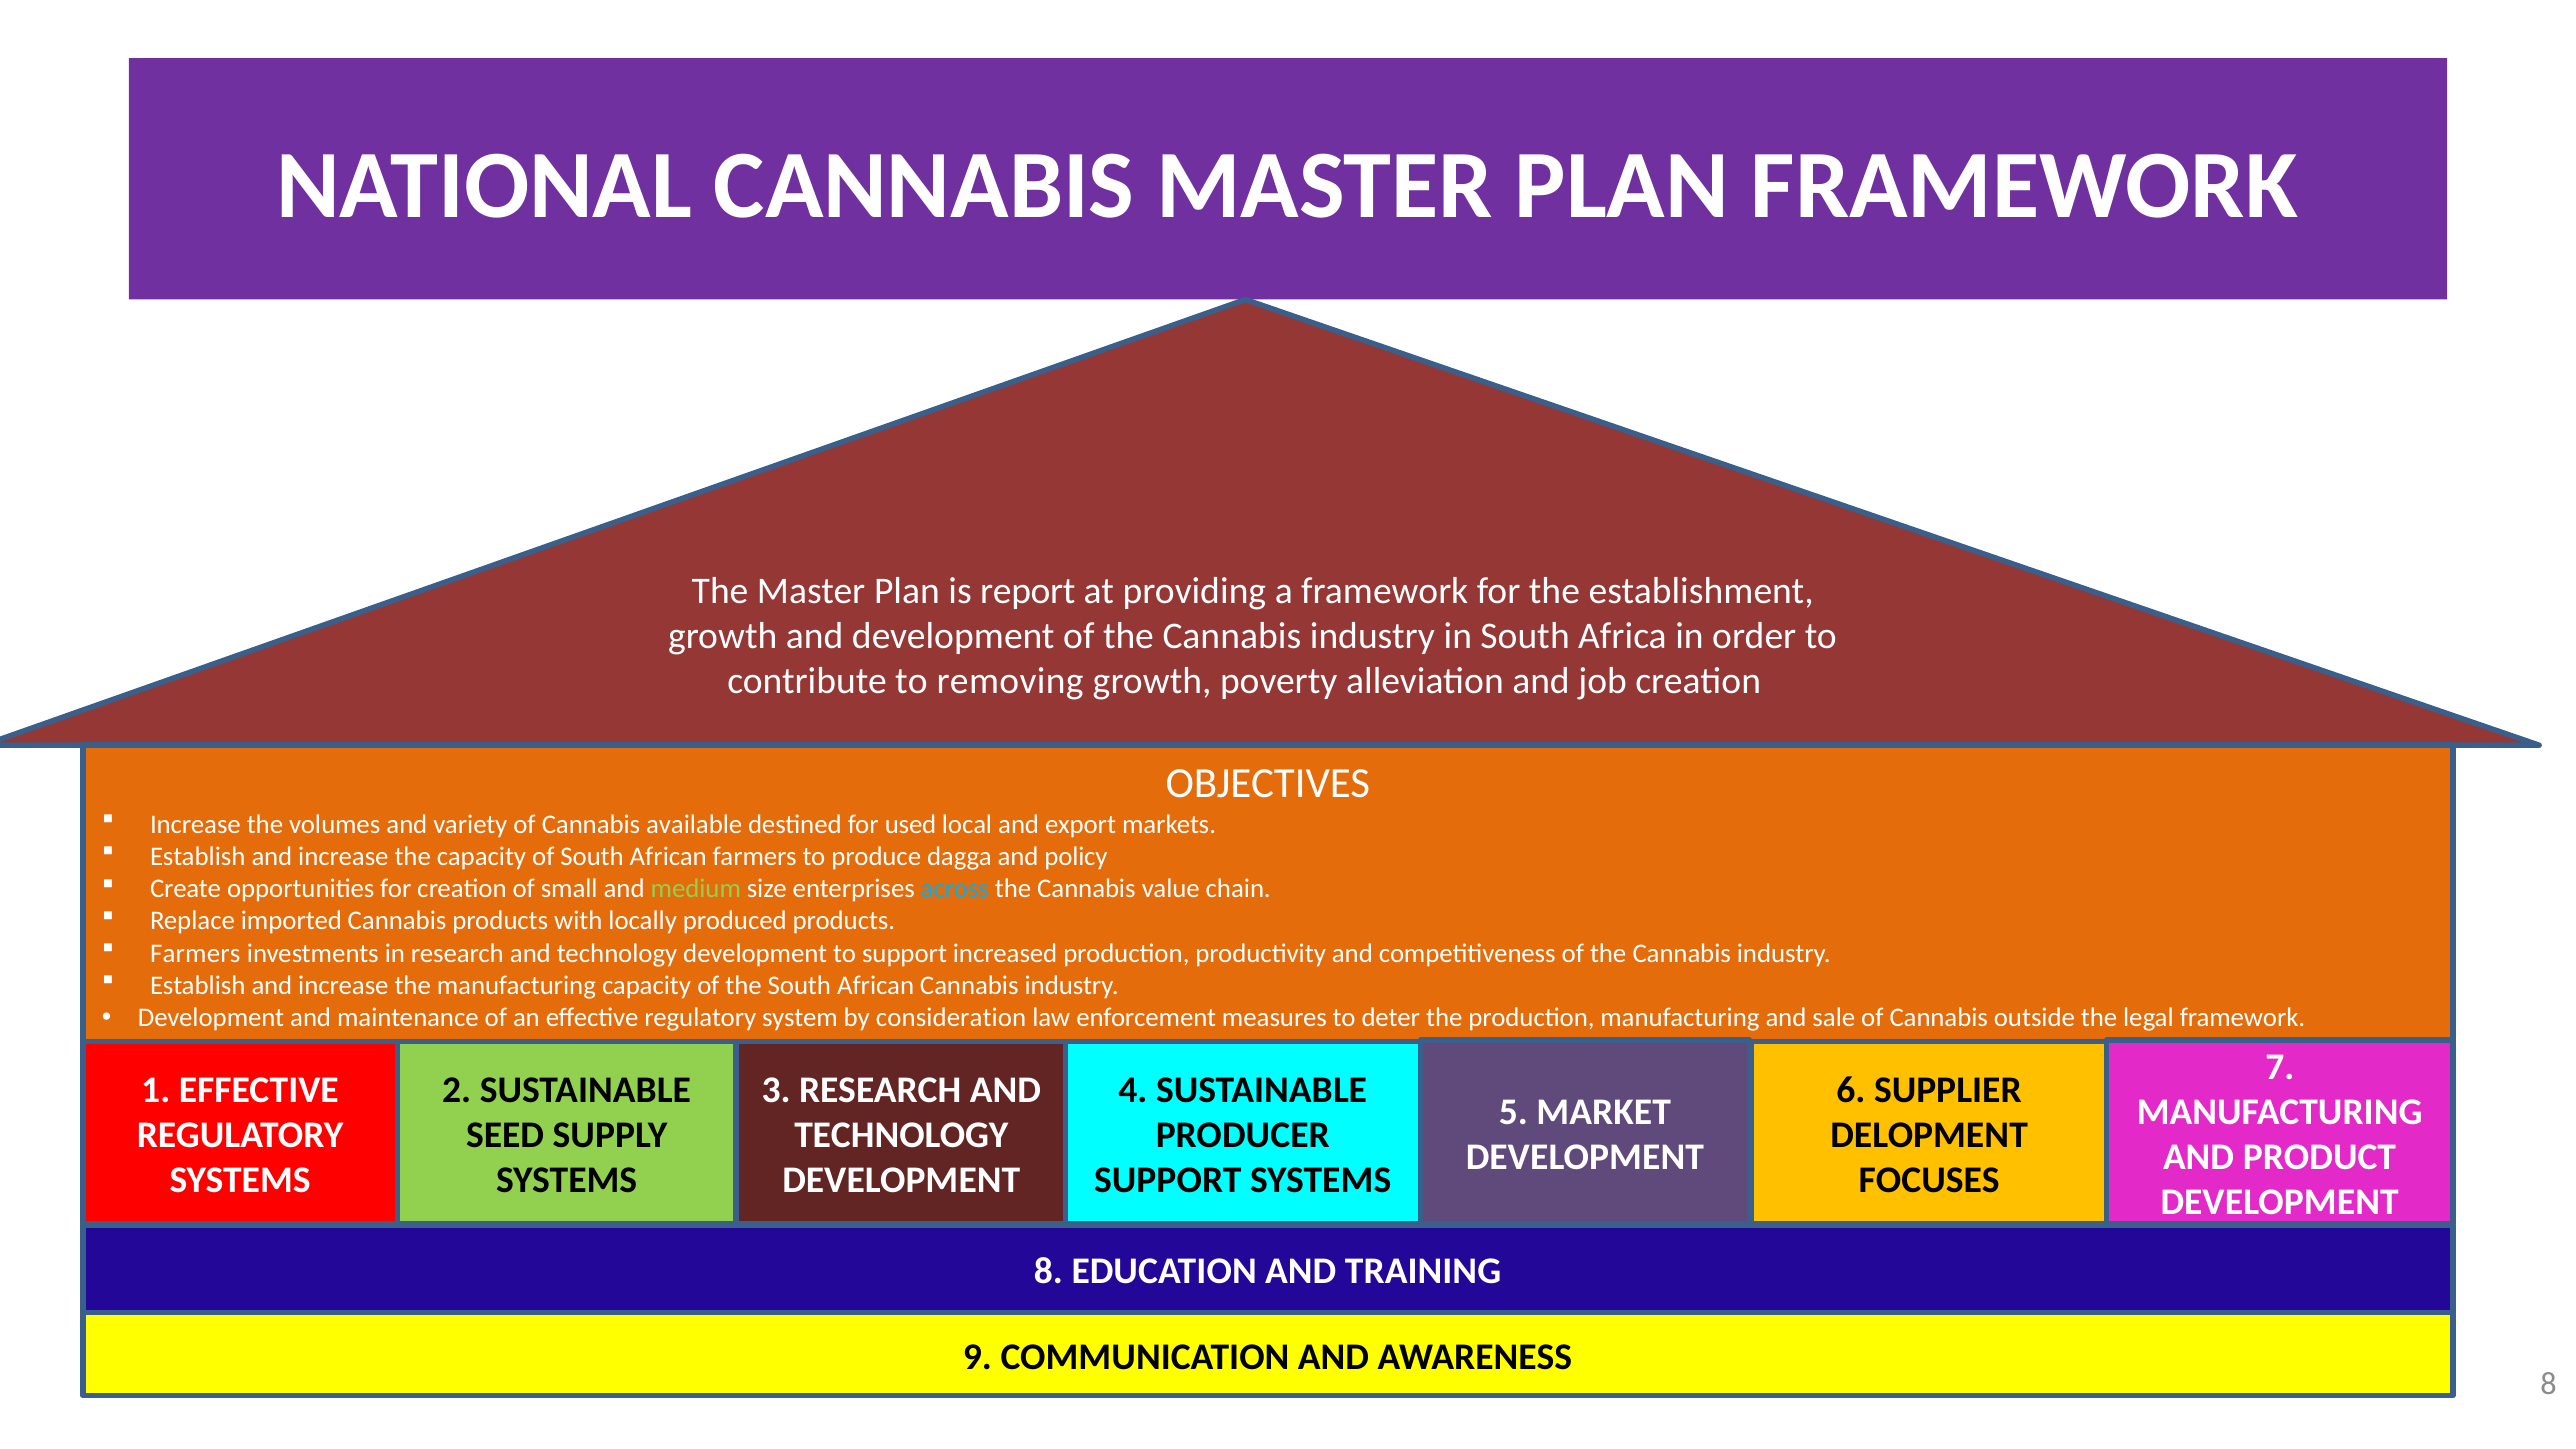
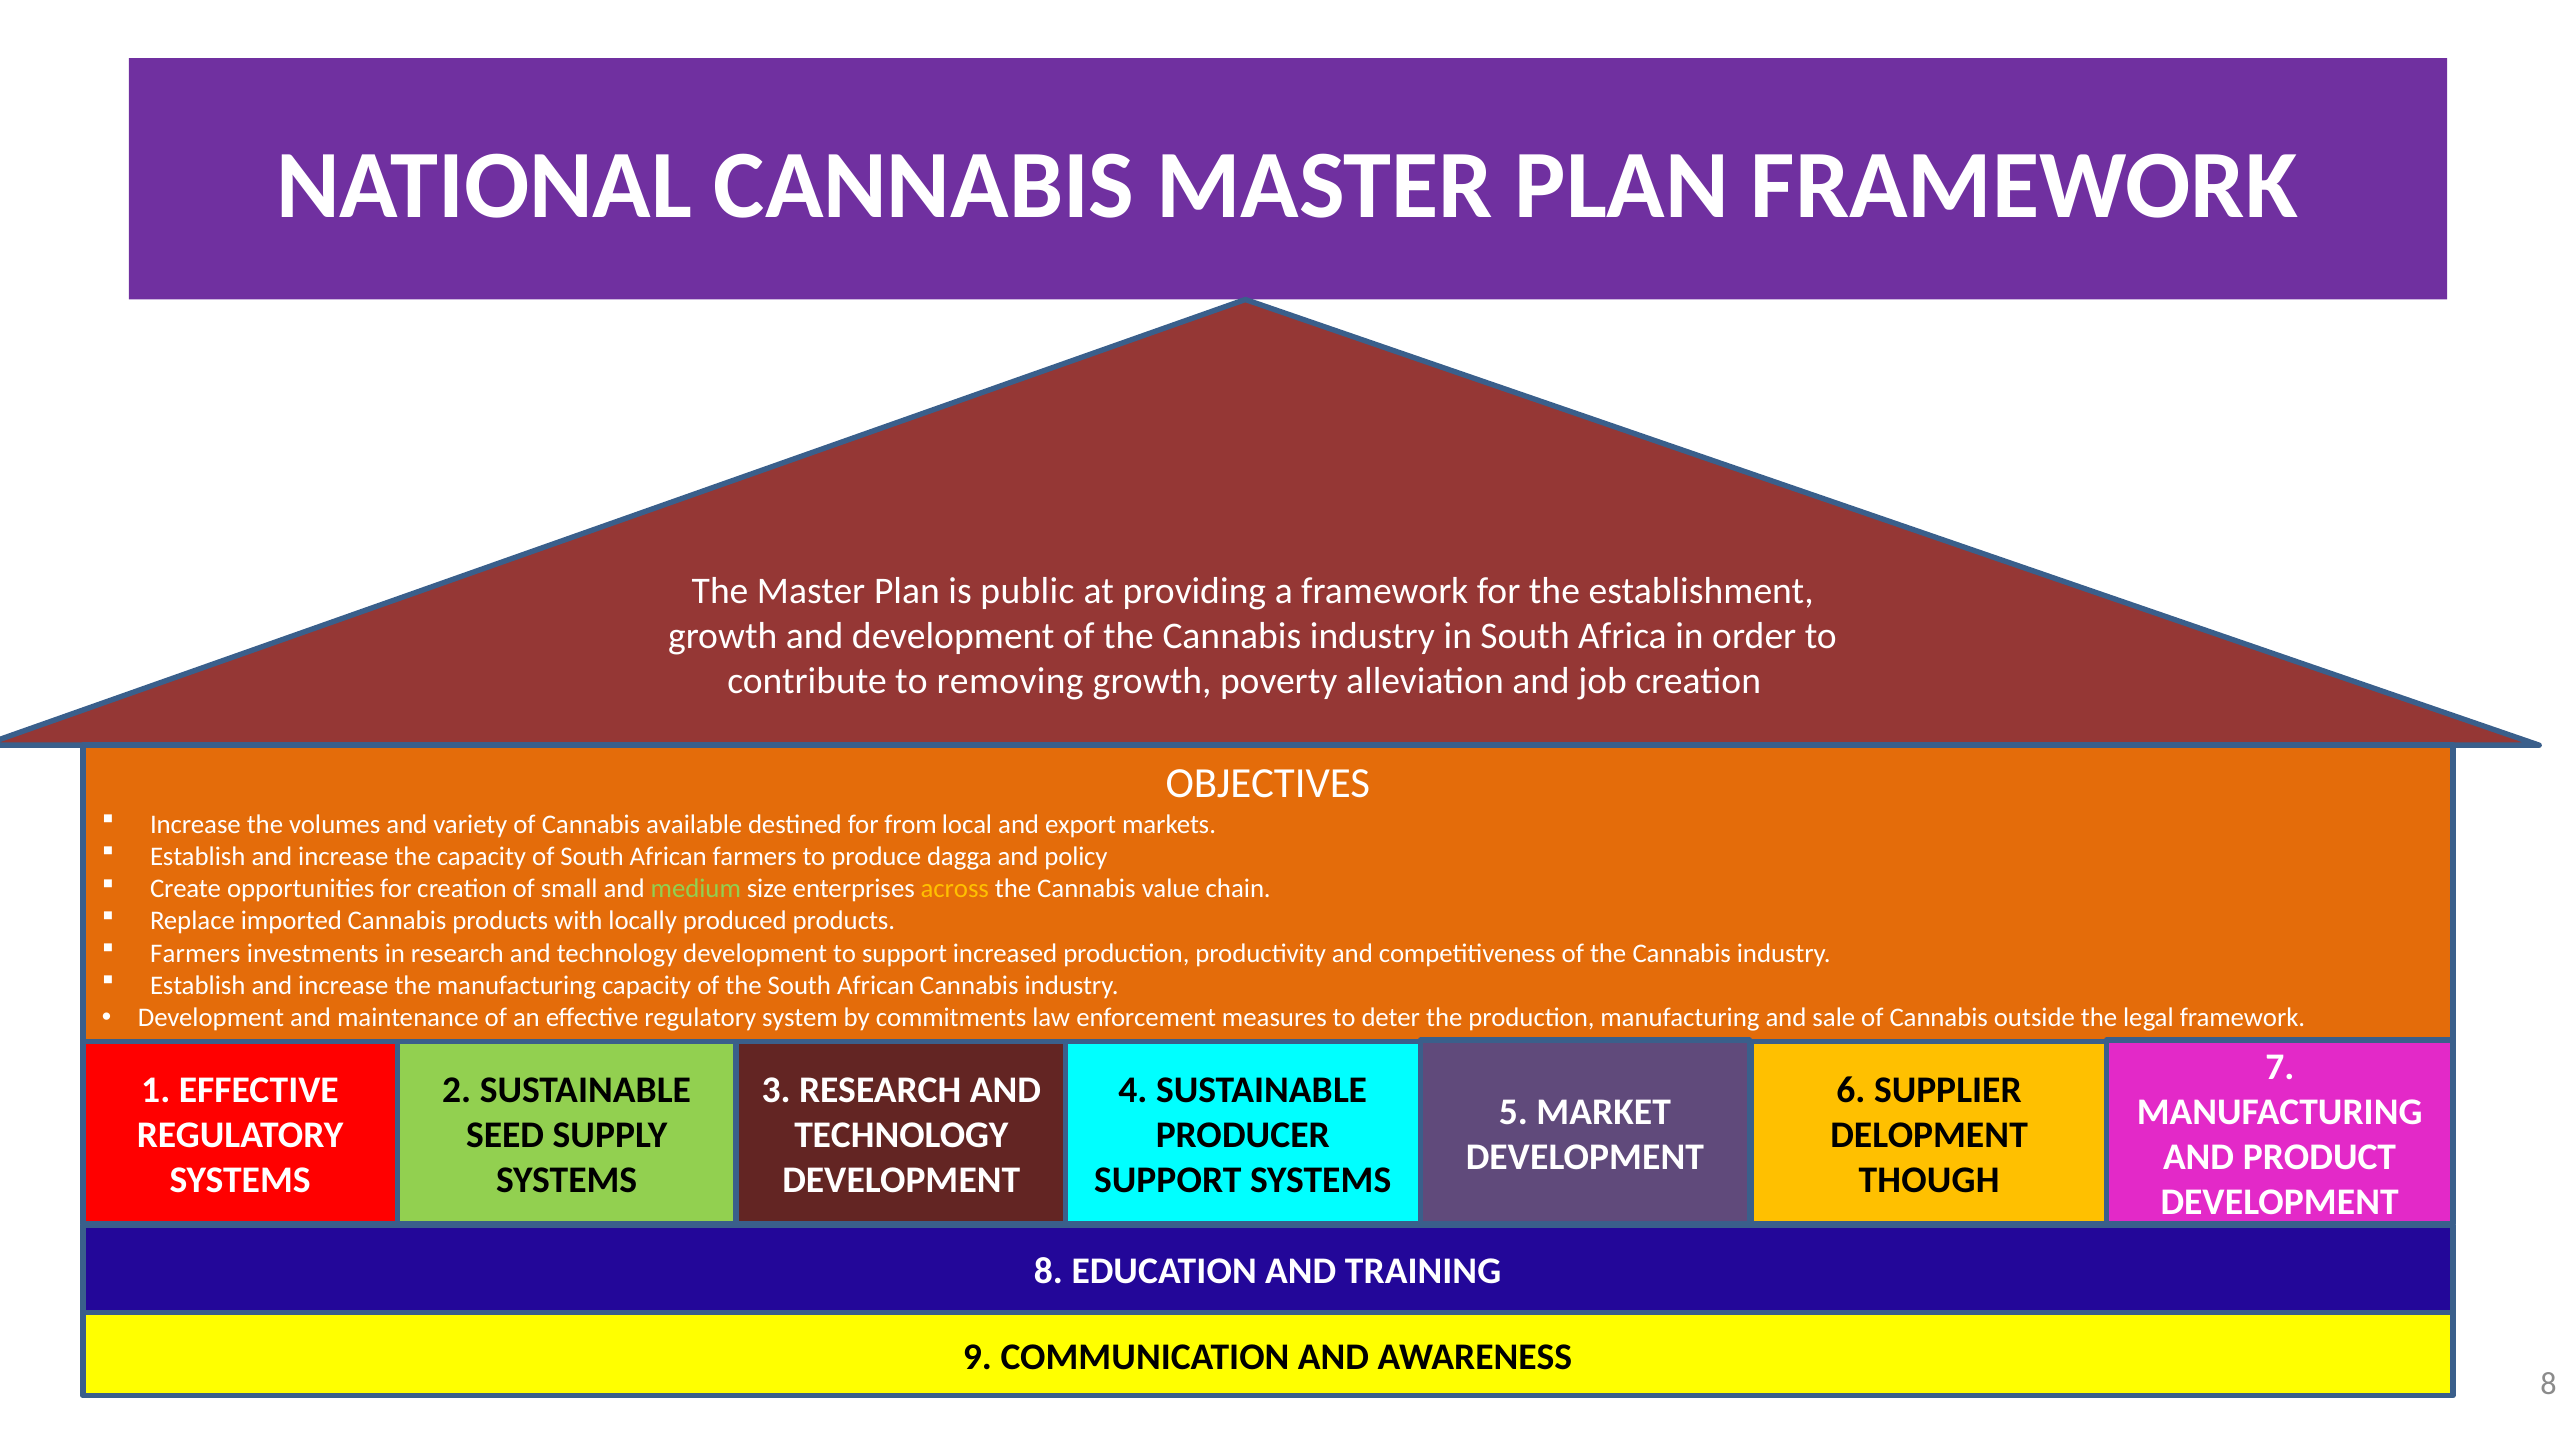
report: report -> public
used: used -> from
across colour: light blue -> yellow
consideration: consideration -> commitments
FOCUSES: FOCUSES -> THOUGH
